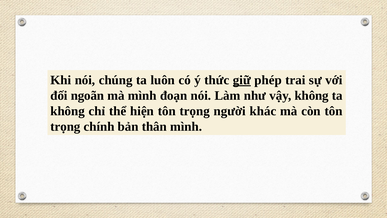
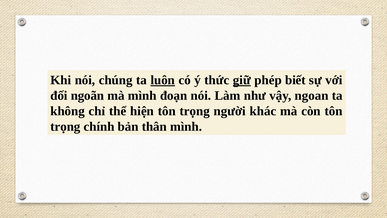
luôn underline: none -> present
trai: trai -> biết
vậy không: không -> ngoan
